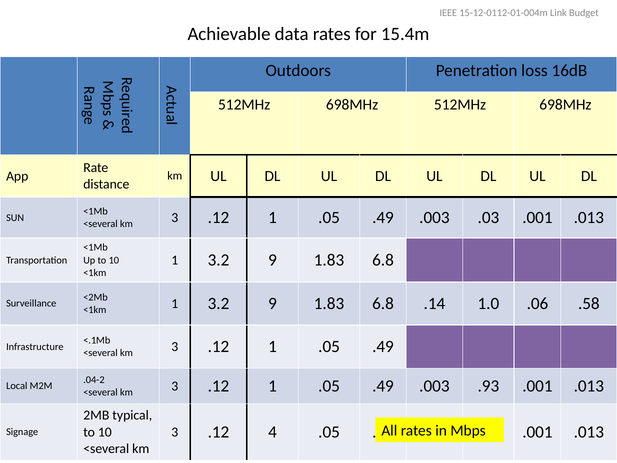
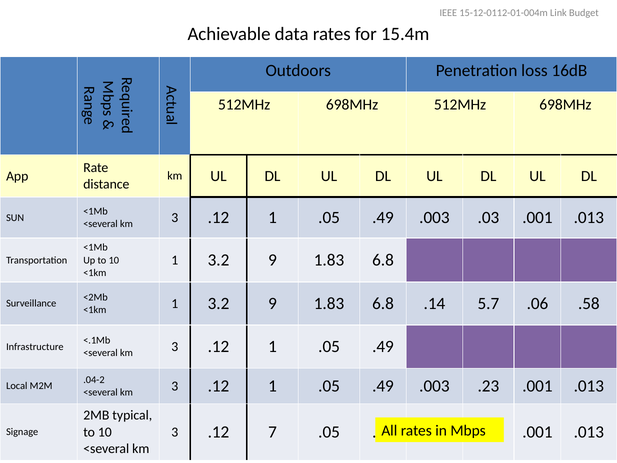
1.0: 1.0 -> 5.7
.93: .93 -> .23
4: 4 -> 7
